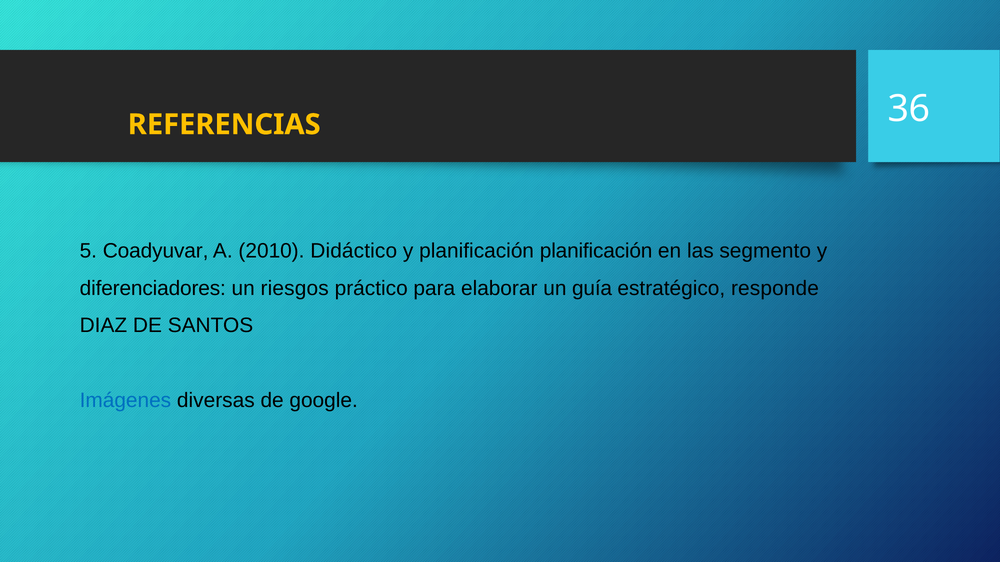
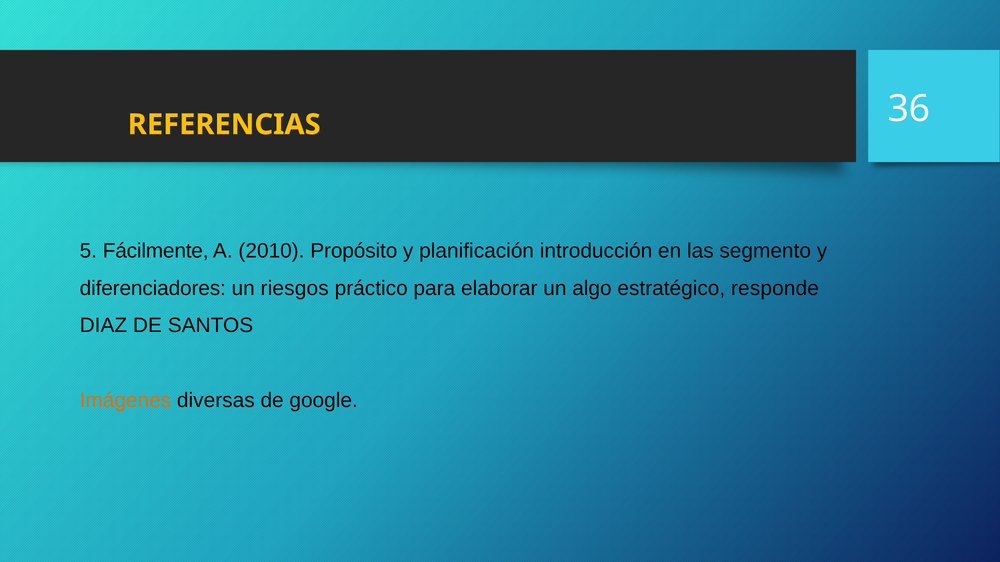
Coadyuvar: Coadyuvar -> Fácilmente
Didáctico: Didáctico -> Propósito
planificación planificación: planificación -> introducción
guía: guía -> algo
Imágenes colour: blue -> orange
